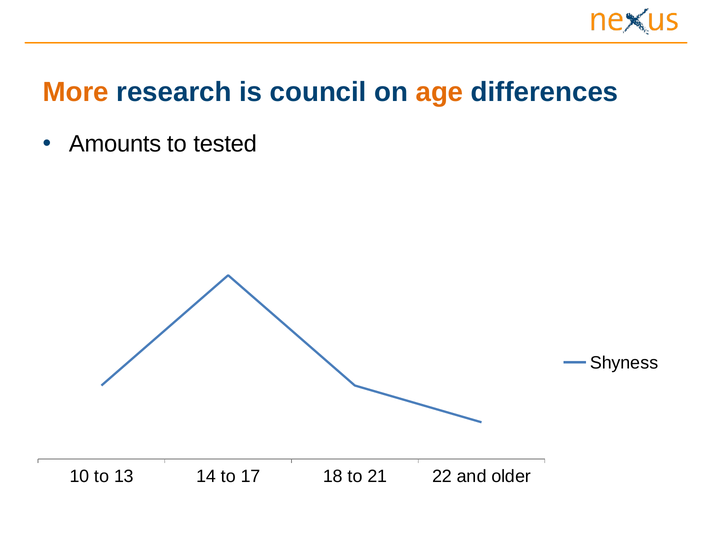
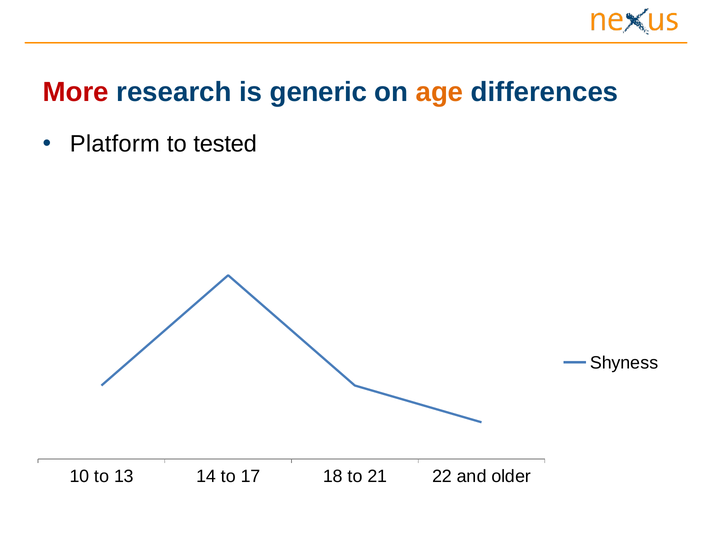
More colour: orange -> red
council: council -> generic
Amounts: Amounts -> Platform
